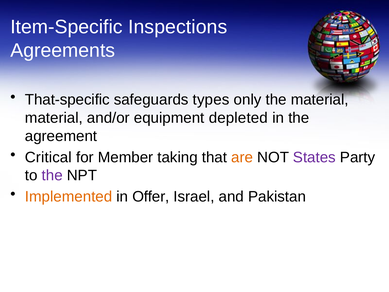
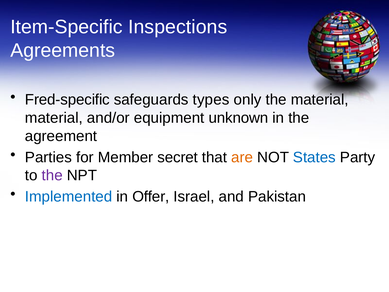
That-specific: That-specific -> Fred-specific
depleted: depleted -> unknown
Critical: Critical -> Parties
taking: taking -> secret
States colour: purple -> blue
Implemented colour: orange -> blue
